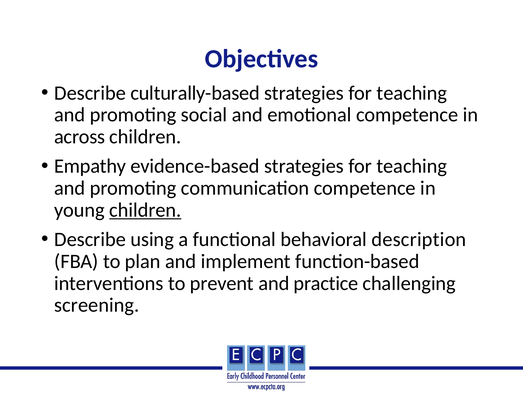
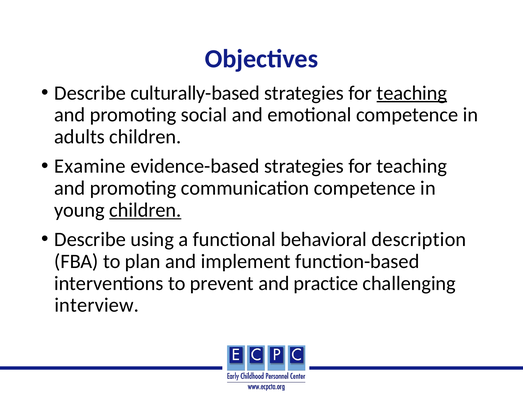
teaching at (412, 93) underline: none -> present
across: across -> adults
Empathy: Empathy -> Examine
screening: screening -> interview
